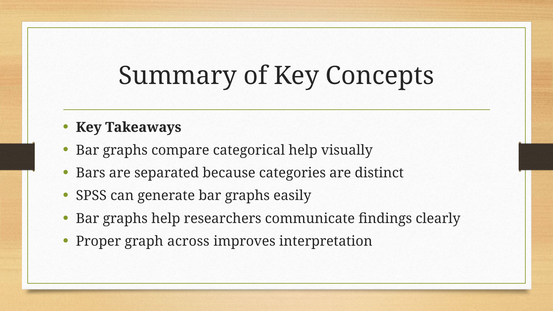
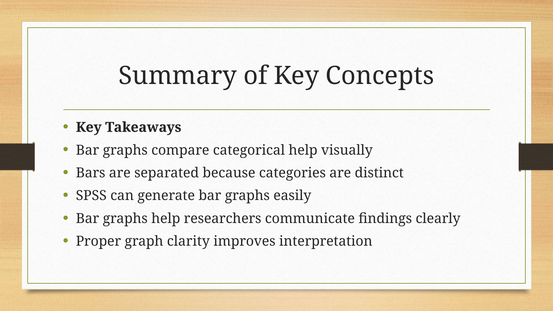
across: across -> clarity
